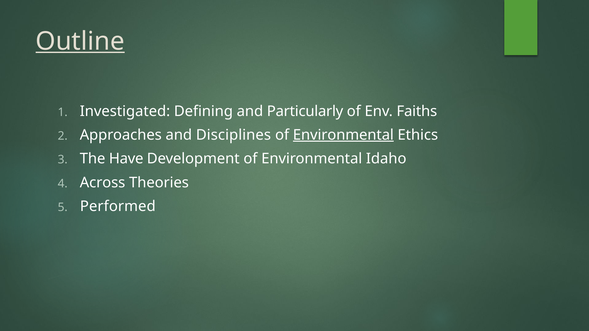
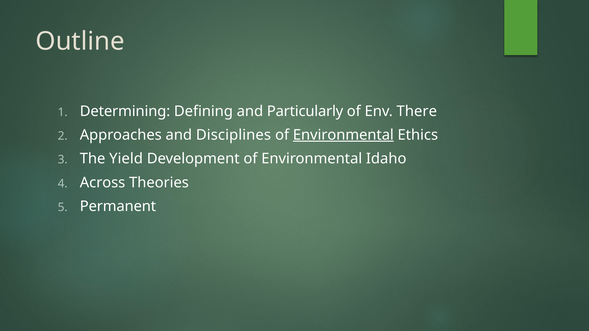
Outline underline: present -> none
Investigated: Investigated -> Determining
Faiths: Faiths -> There
Have: Have -> Yield
Performed: Performed -> Permanent
